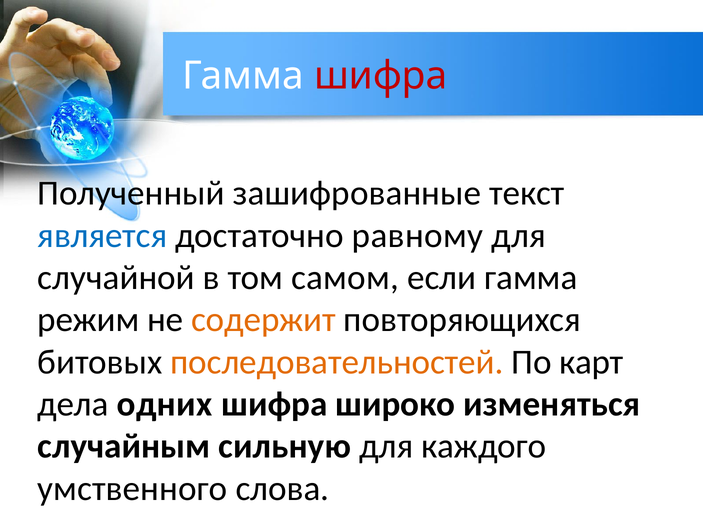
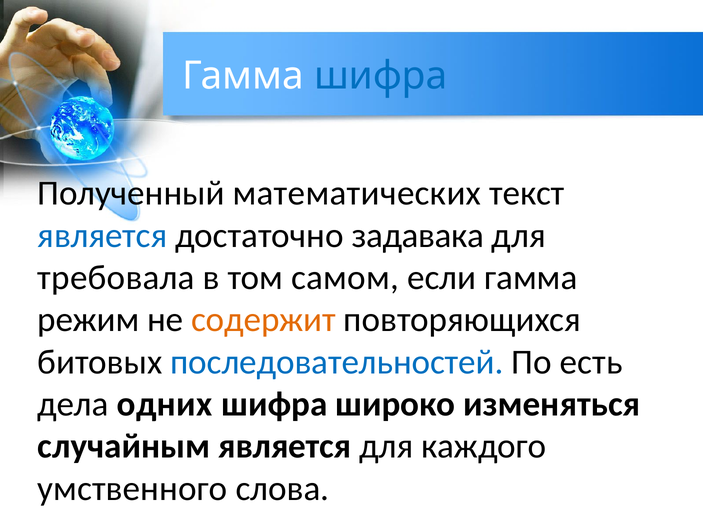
шифра at (381, 76) colour: red -> blue
зашифрованные: зашифрованные -> математических
равному: равному -> задавака
случайной: случайной -> требовала
последовательностей colour: orange -> blue
карт: карт -> есть
случайным сильную: сильную -> является
